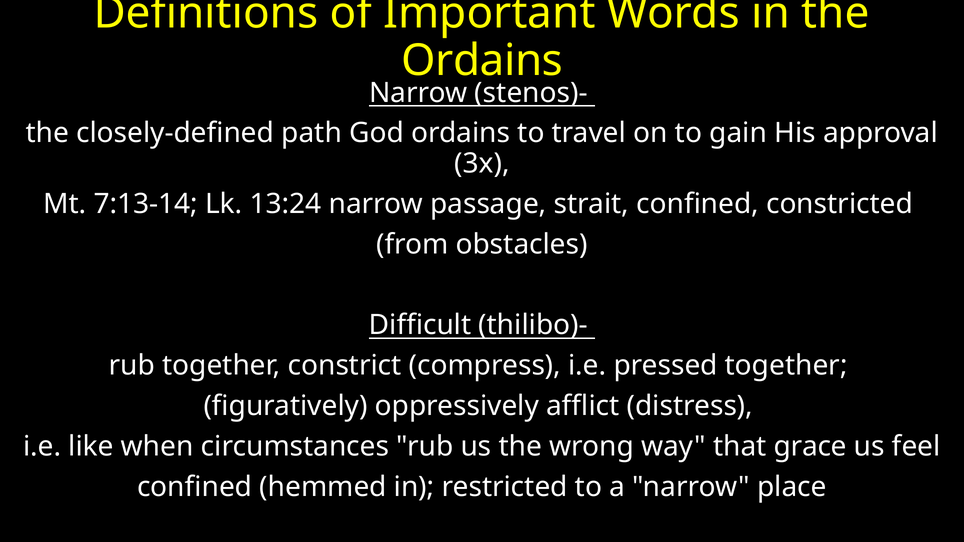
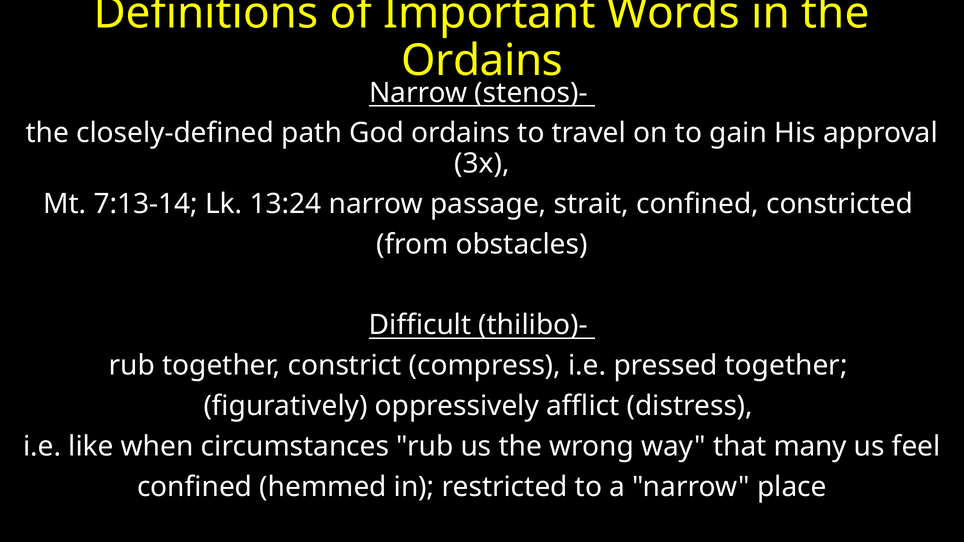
grace: grace -> many
